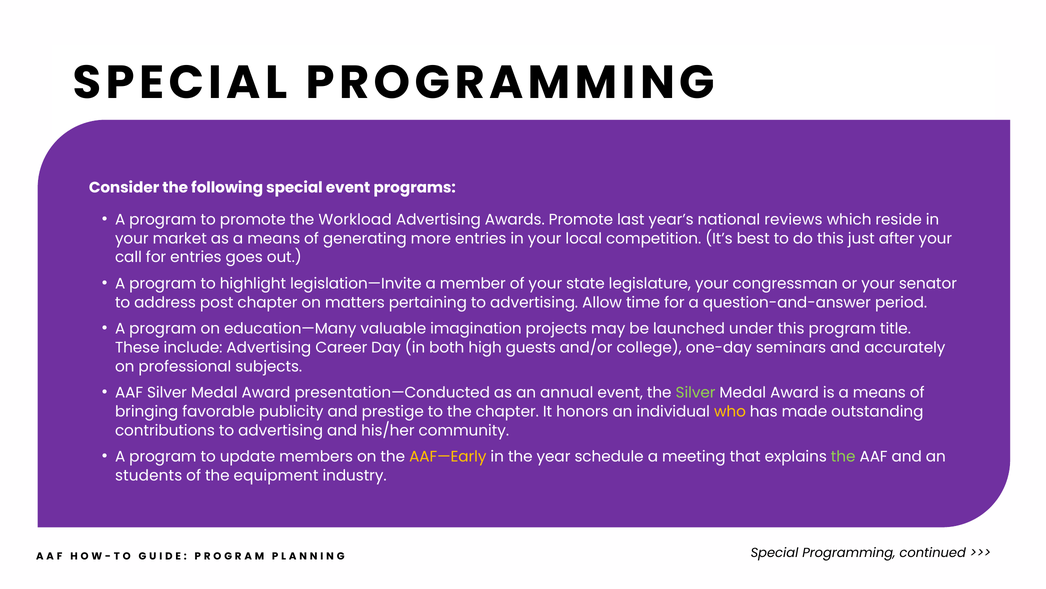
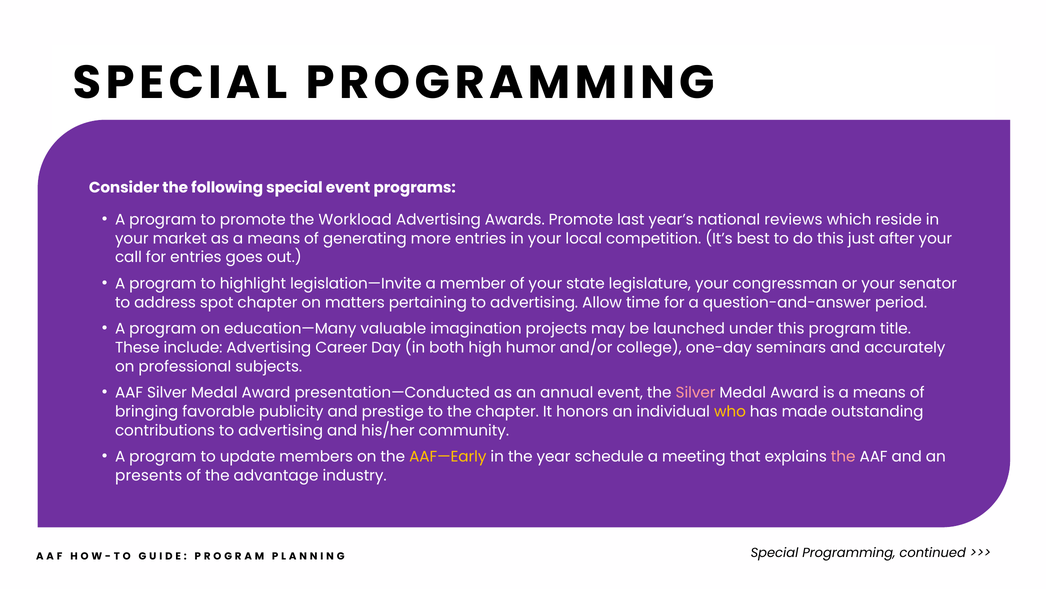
post: post -> spot
guests: guests -> humor
Silver at (696, 392) colour: light green -> pink
the at (843, 456) colour: light green -> pink
students: students -> presents
equipment: equipment -> advantage
